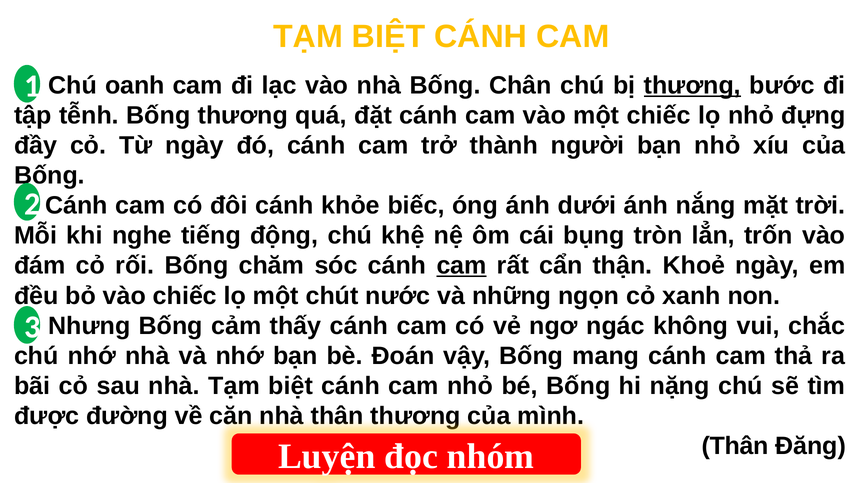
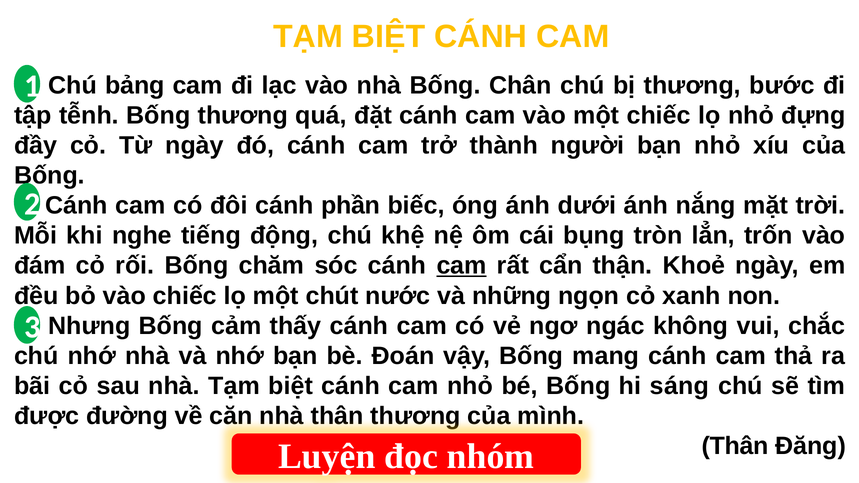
oanh: oanh -> bảng
thương at (692, 85) underline: present -> none
khỏe: khỏe -> phần
nặng: nặng -> sáng
